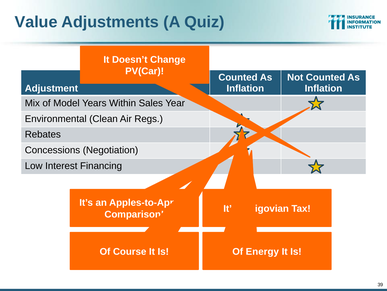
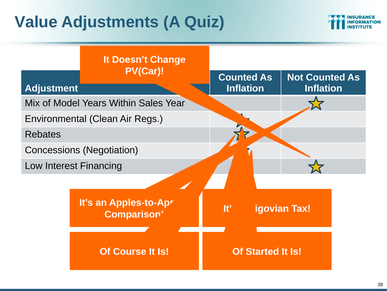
Energy: Energy -> Started
